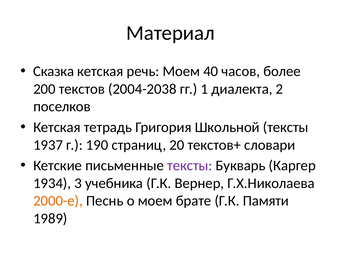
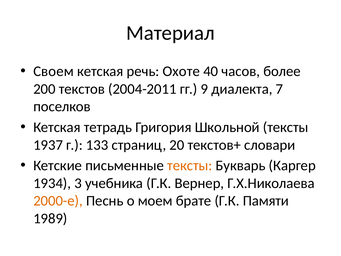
Сказка: Сказка -> Своем
речь Моем: Моем -> Охоте
2004-2038: 2004-2038 -> 2004-2011
1: 1 -> 9
2: 2 -> 7
190: 190 -> 133
тексты at (190, 165) colour: purple -> orange
